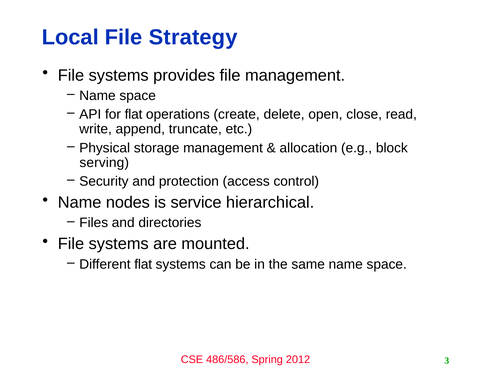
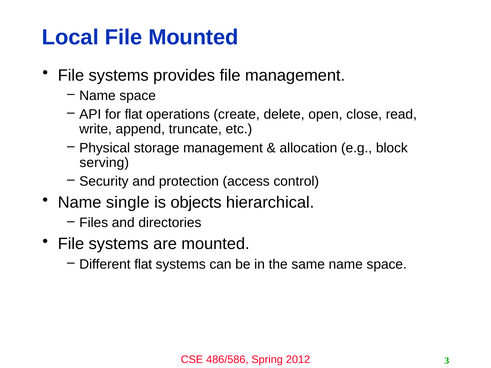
File Strategy: Strategy -> Mounted
nodes: nodes -> single
service: service -> objects
